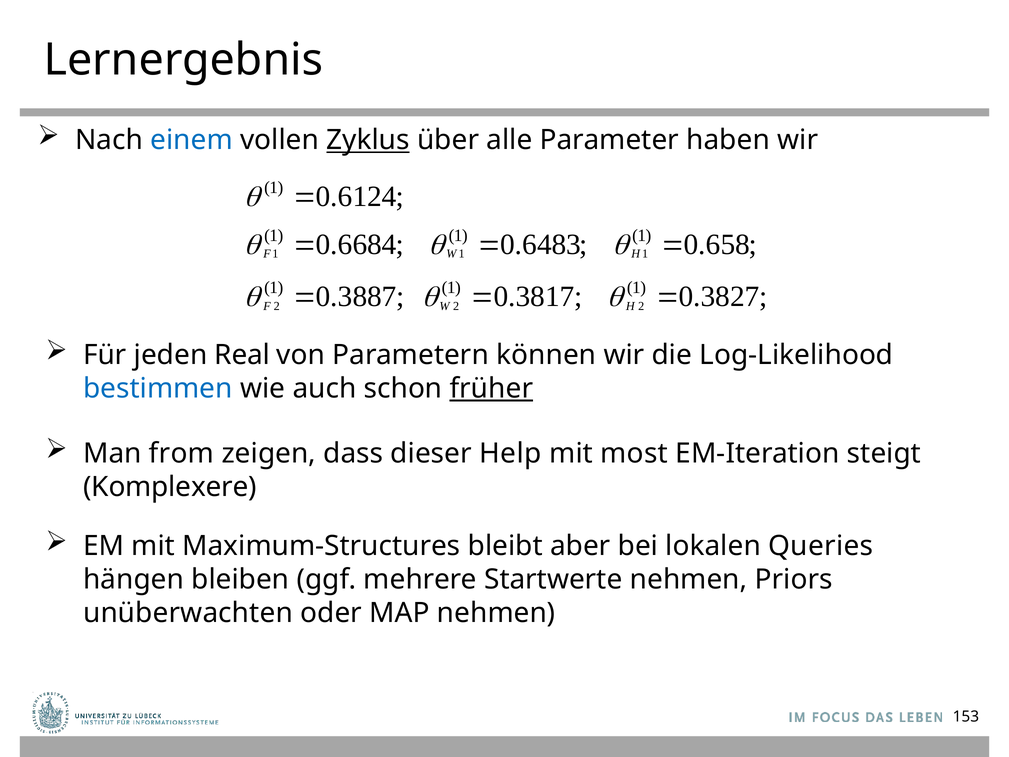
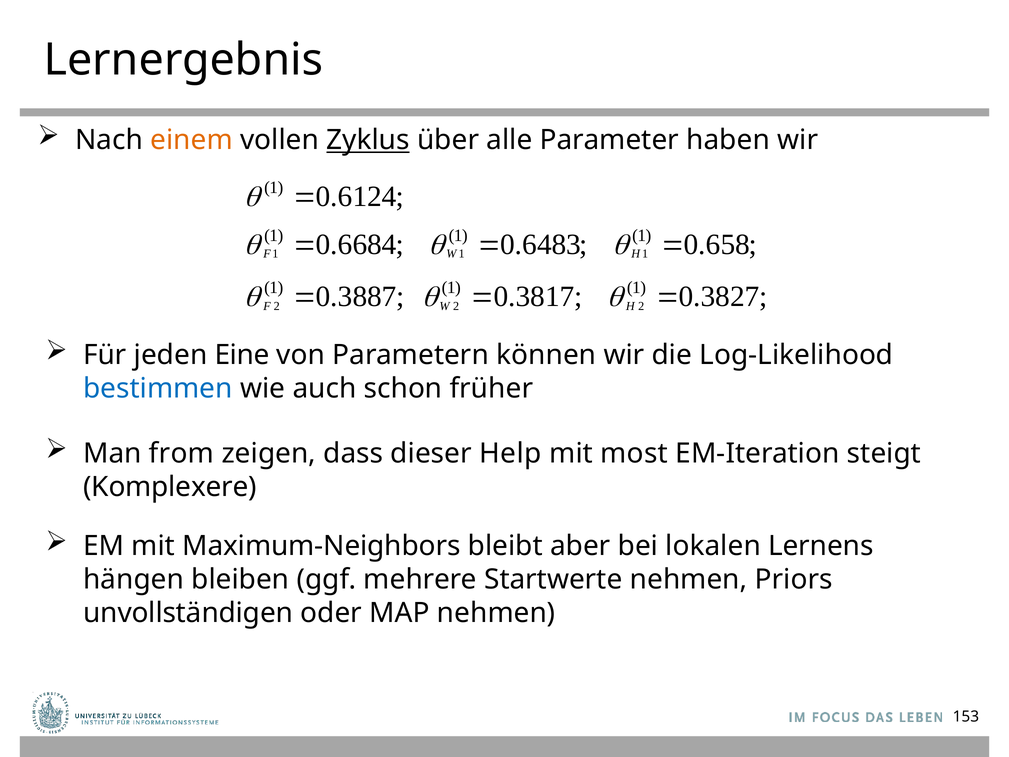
einem colour: blue -> orange
Real: Real -> Eine
früher underline: present -> none
Maximum-Structures: Maximum-Structures -> Maximum-Neighbors
Queries: Queries -> Lernens
unüberwachten: unüberwachten -> unvollständigen
